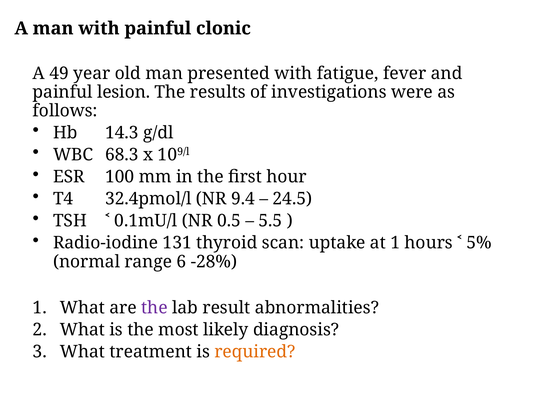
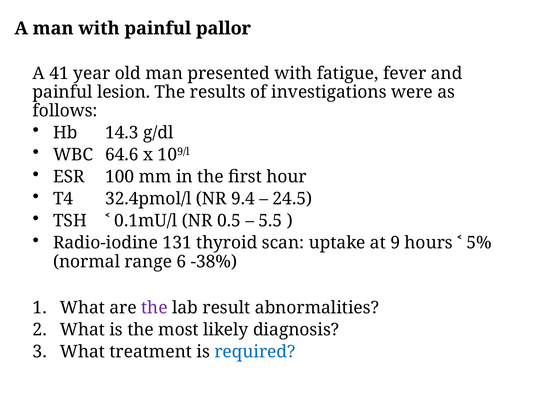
clonic: clonic -> pallor
49: 49 -> 41
68.3: 68.3 -> 64.6
at 1: 1 -> 9
-28%: -28% -> -38%
required colour: orange -> blue
